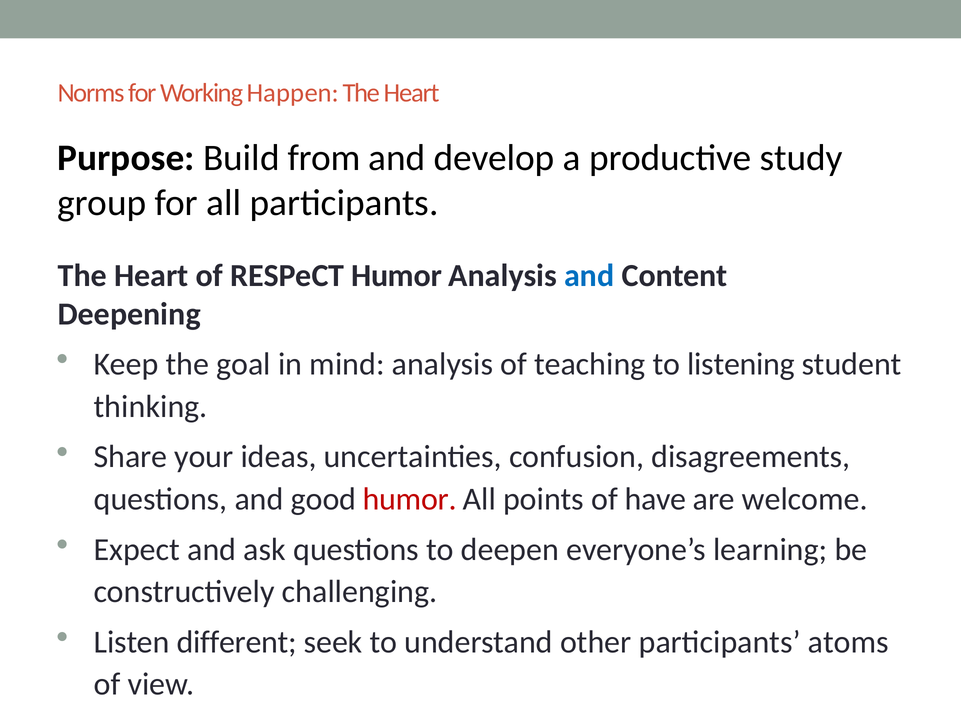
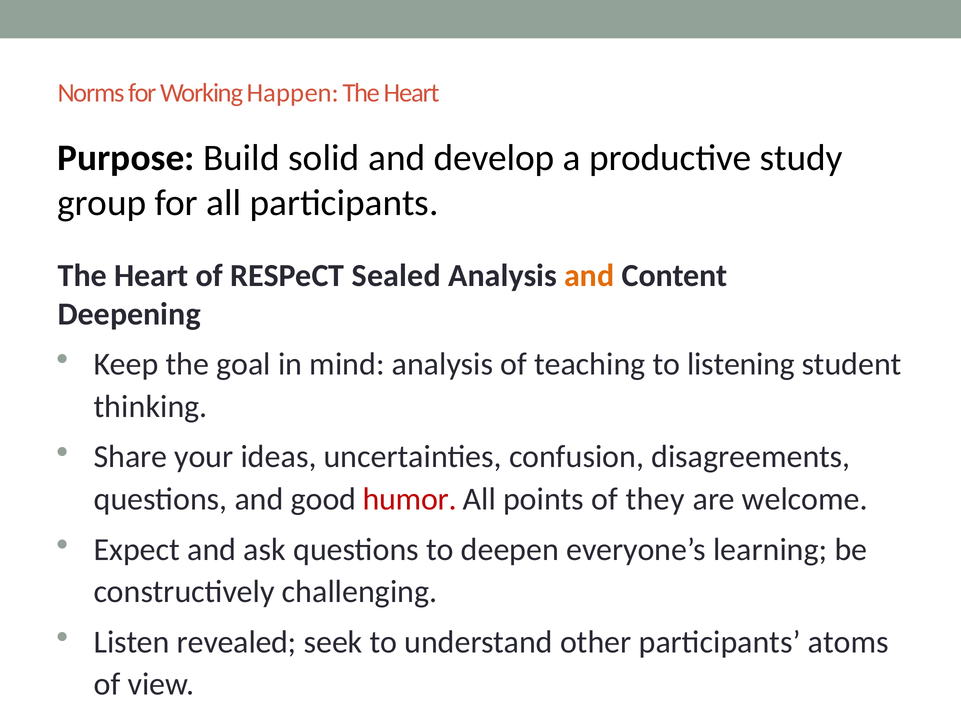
from: from -> solid
RESPeCT Humor: Humor -> Sealed
and at (589, 275) colour: blue -> orange
have: have -> they
different: different -> revealed
